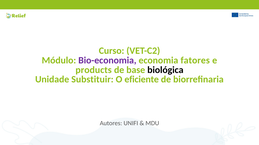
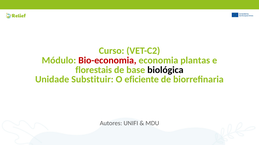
Bio-economia colour: purple -> red
fatores: fatores -> plantas
products: products -> florestais
